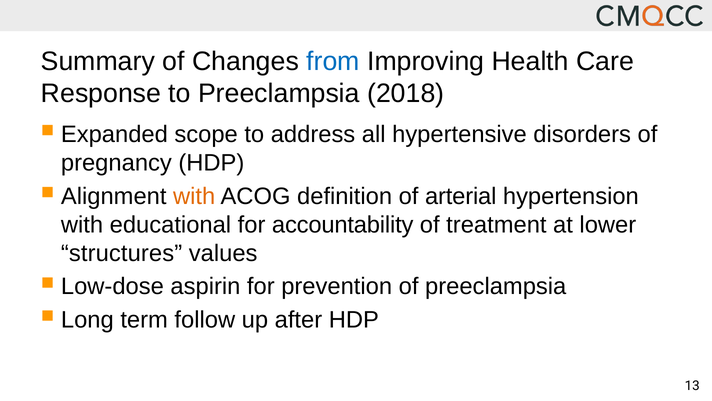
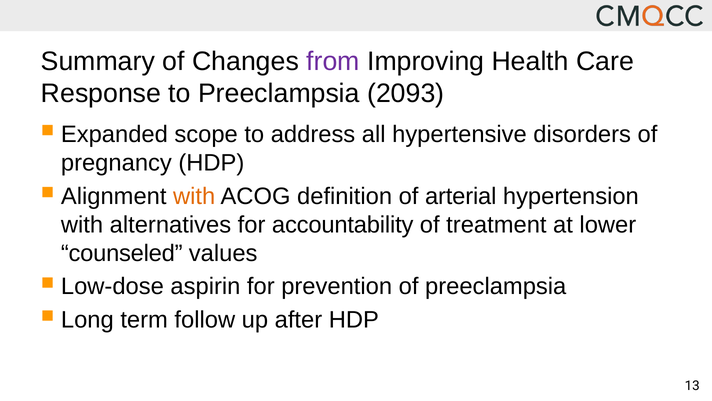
from colour: blue -> purple
2018: 2018 -> 2093
educational: educational -> alternatives
structures: structures -> counseled
